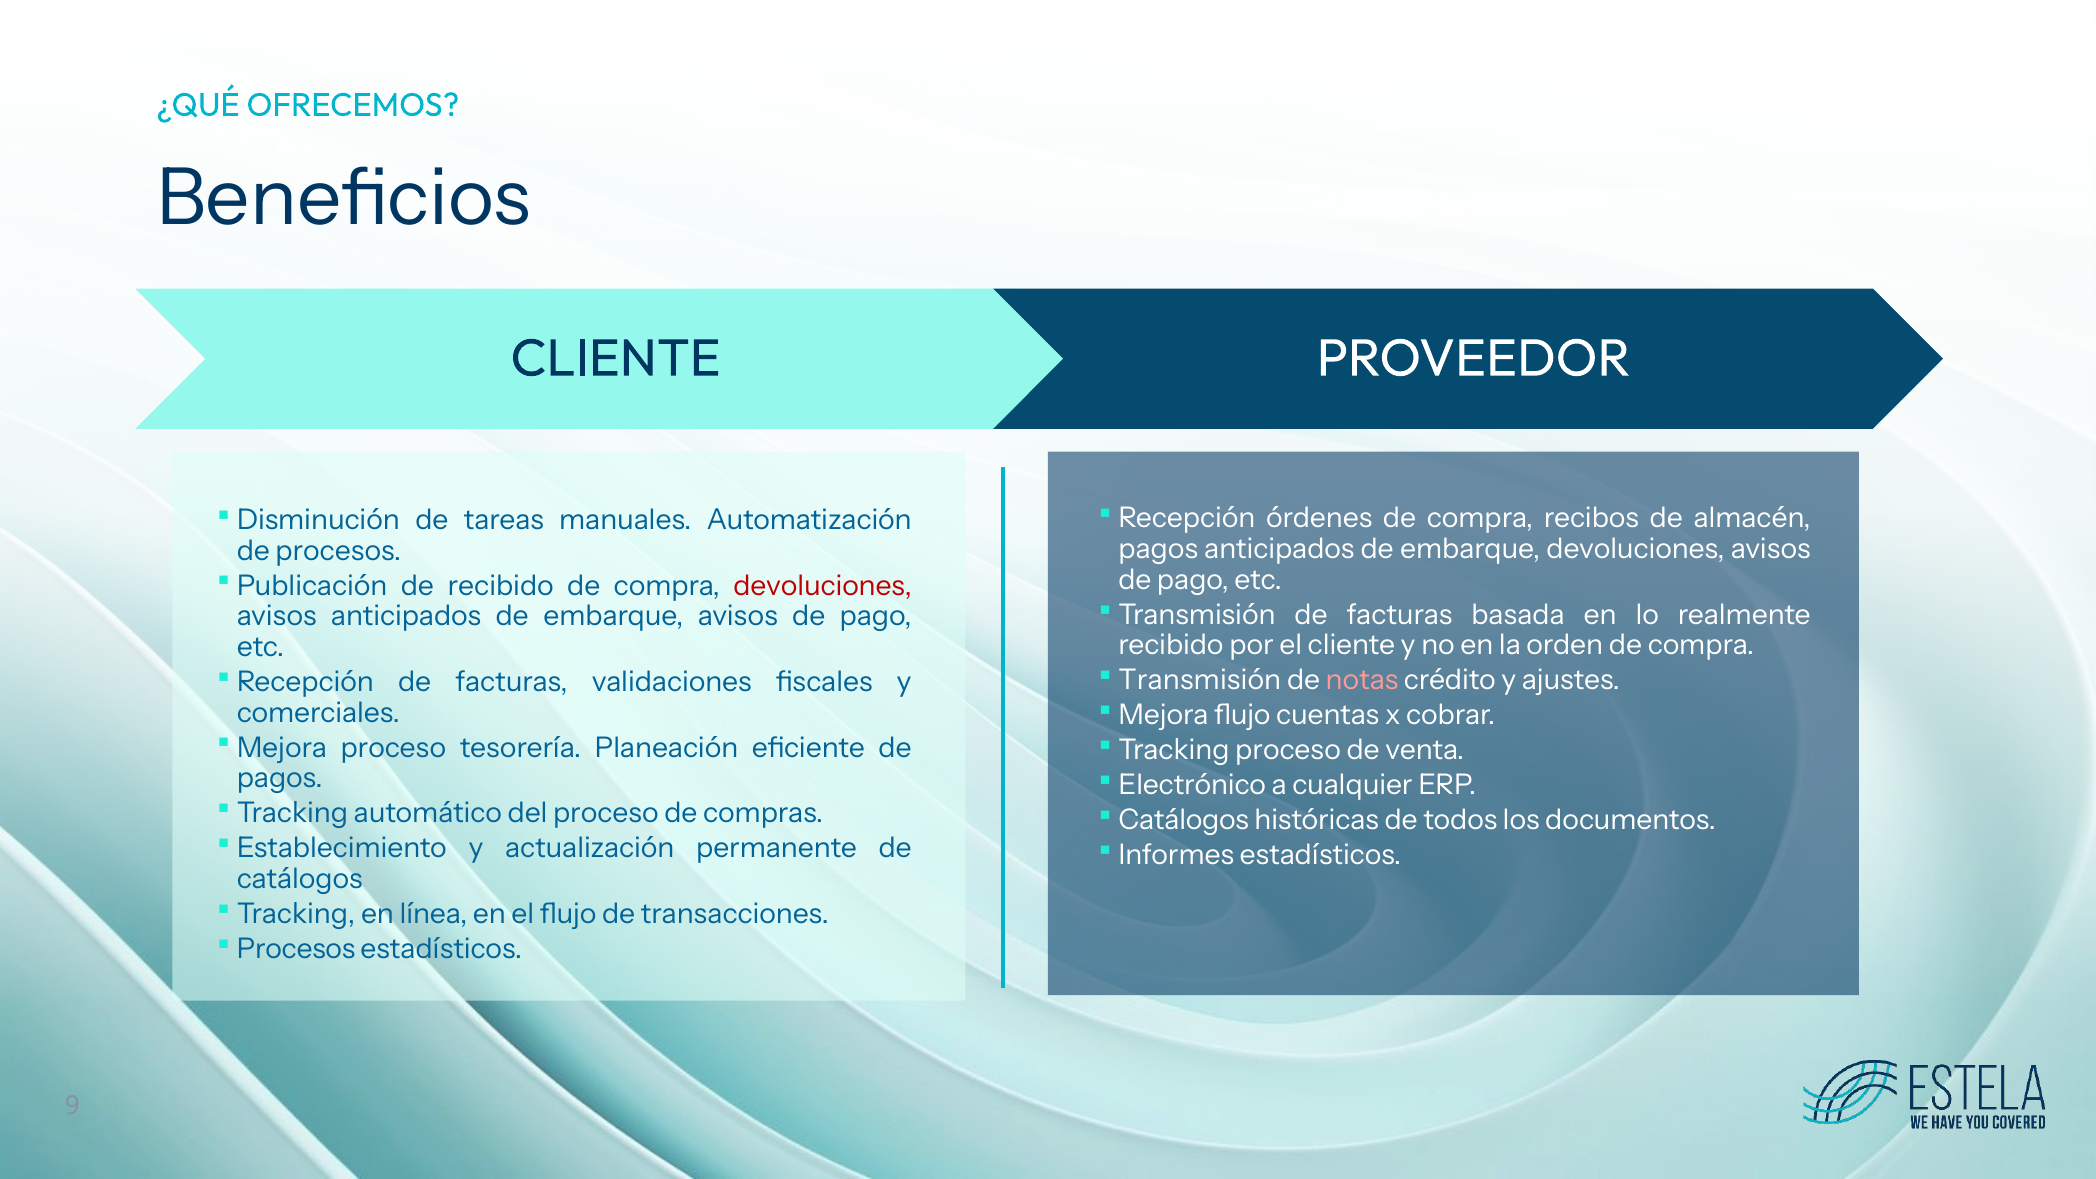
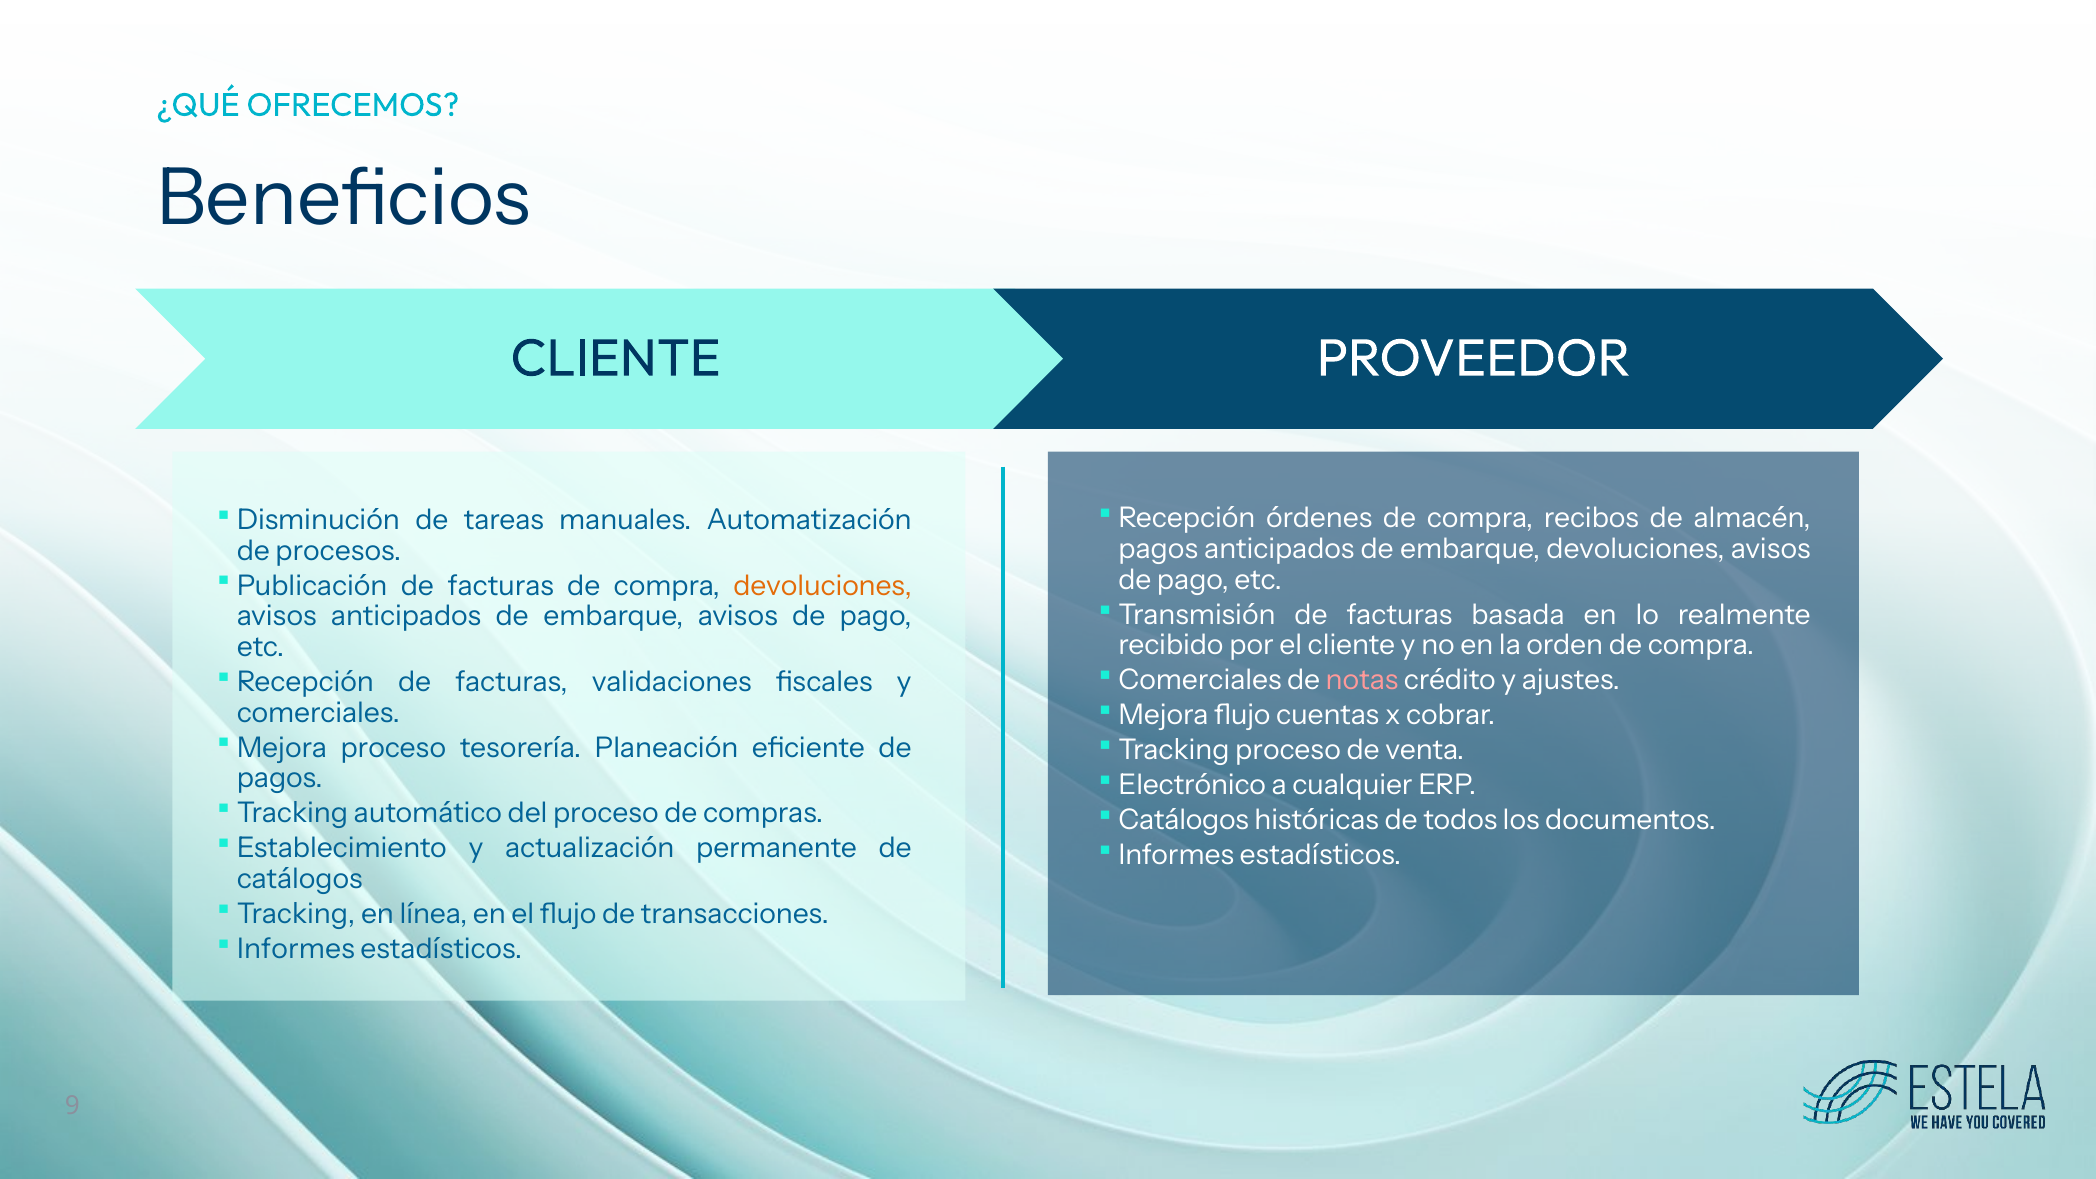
Publicación de recibido: recibido -> facturas
devoluciones at (823, 586) colour: red -> orange
Transmisión at (1200, 681): Transmisión -> Comerciales
Procesos at (296, 949): Procesos -> Informes
